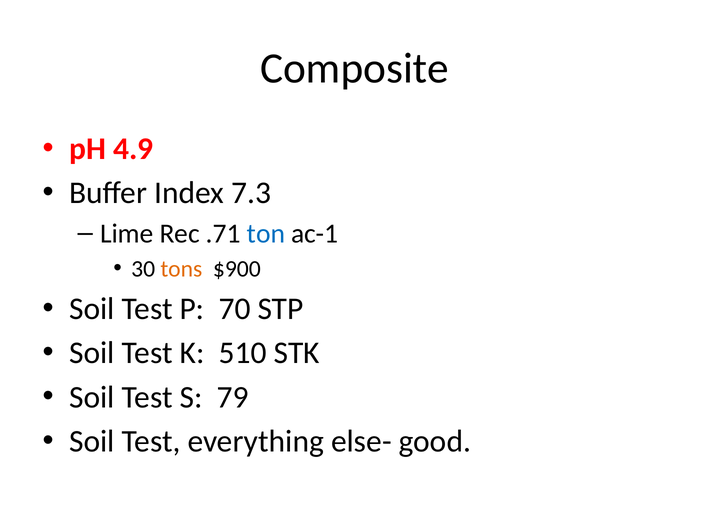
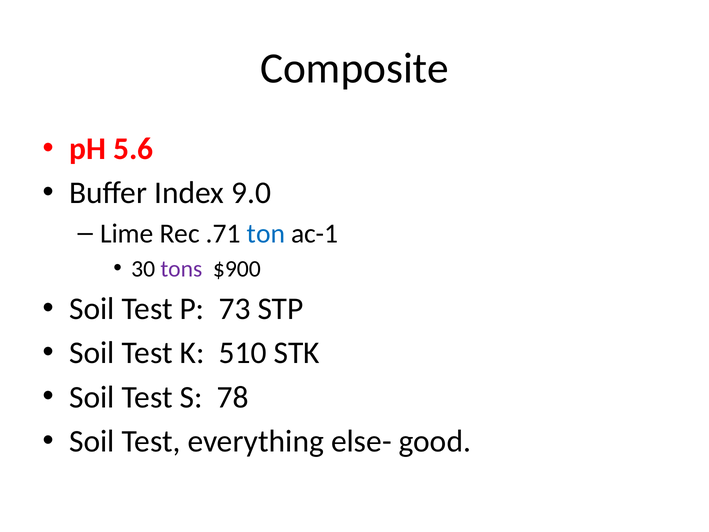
4.9: 4.9 -> 5.6
7.3: 7.3 -> 9.0
tons colour: orange -> purple
70: 70 -> 73
79: 79 -> 78
